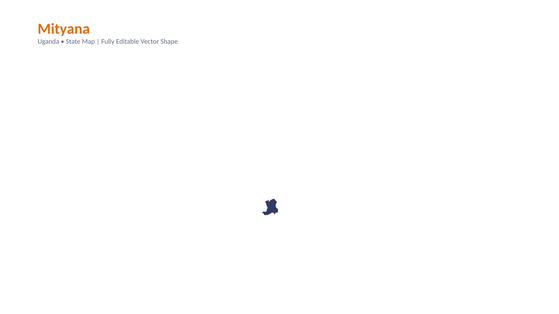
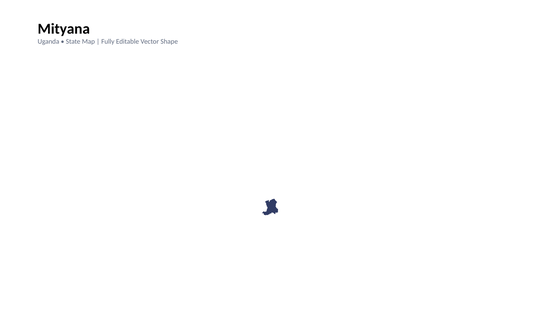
Mityana colour: orange -> black
